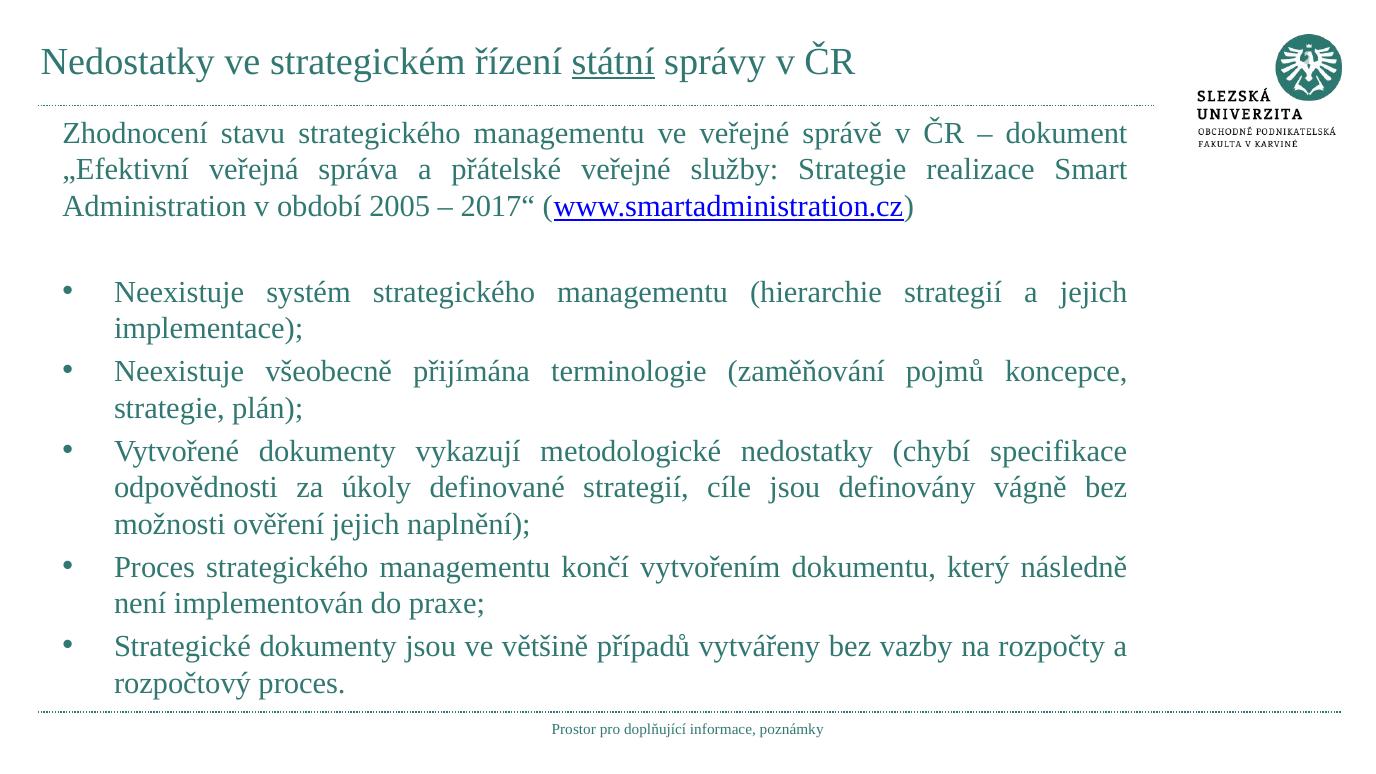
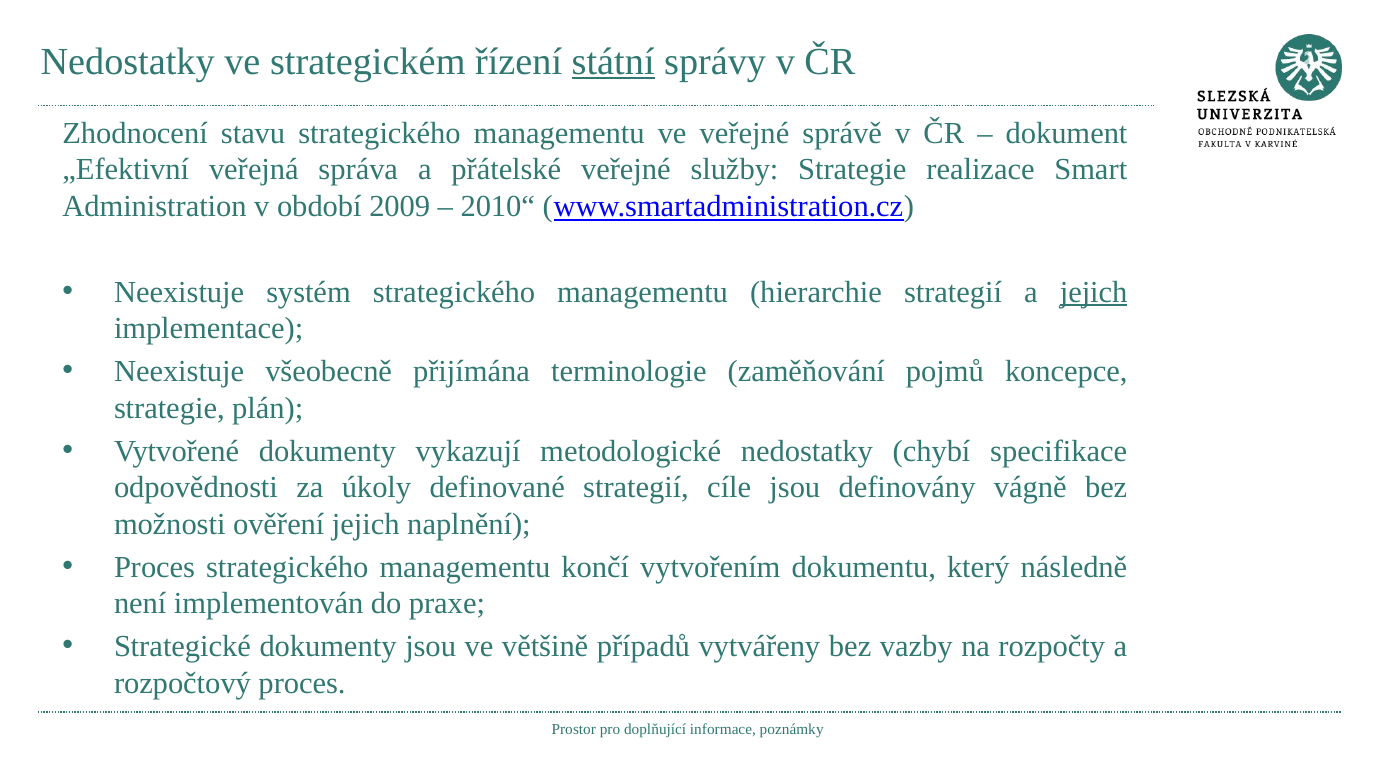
2005: 2005 -> 2009
2017“: 2017“ -> 2010“
jejich at (1094, 292) underline: none -> present
